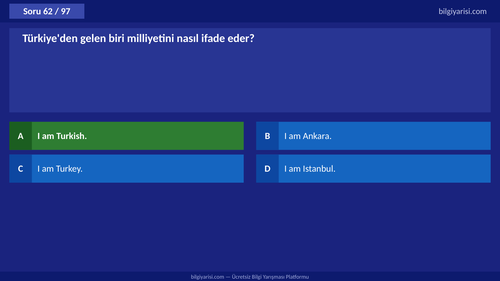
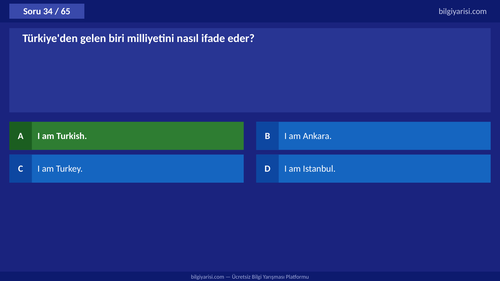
62: 62 -> 34
97: 97 -> 65
